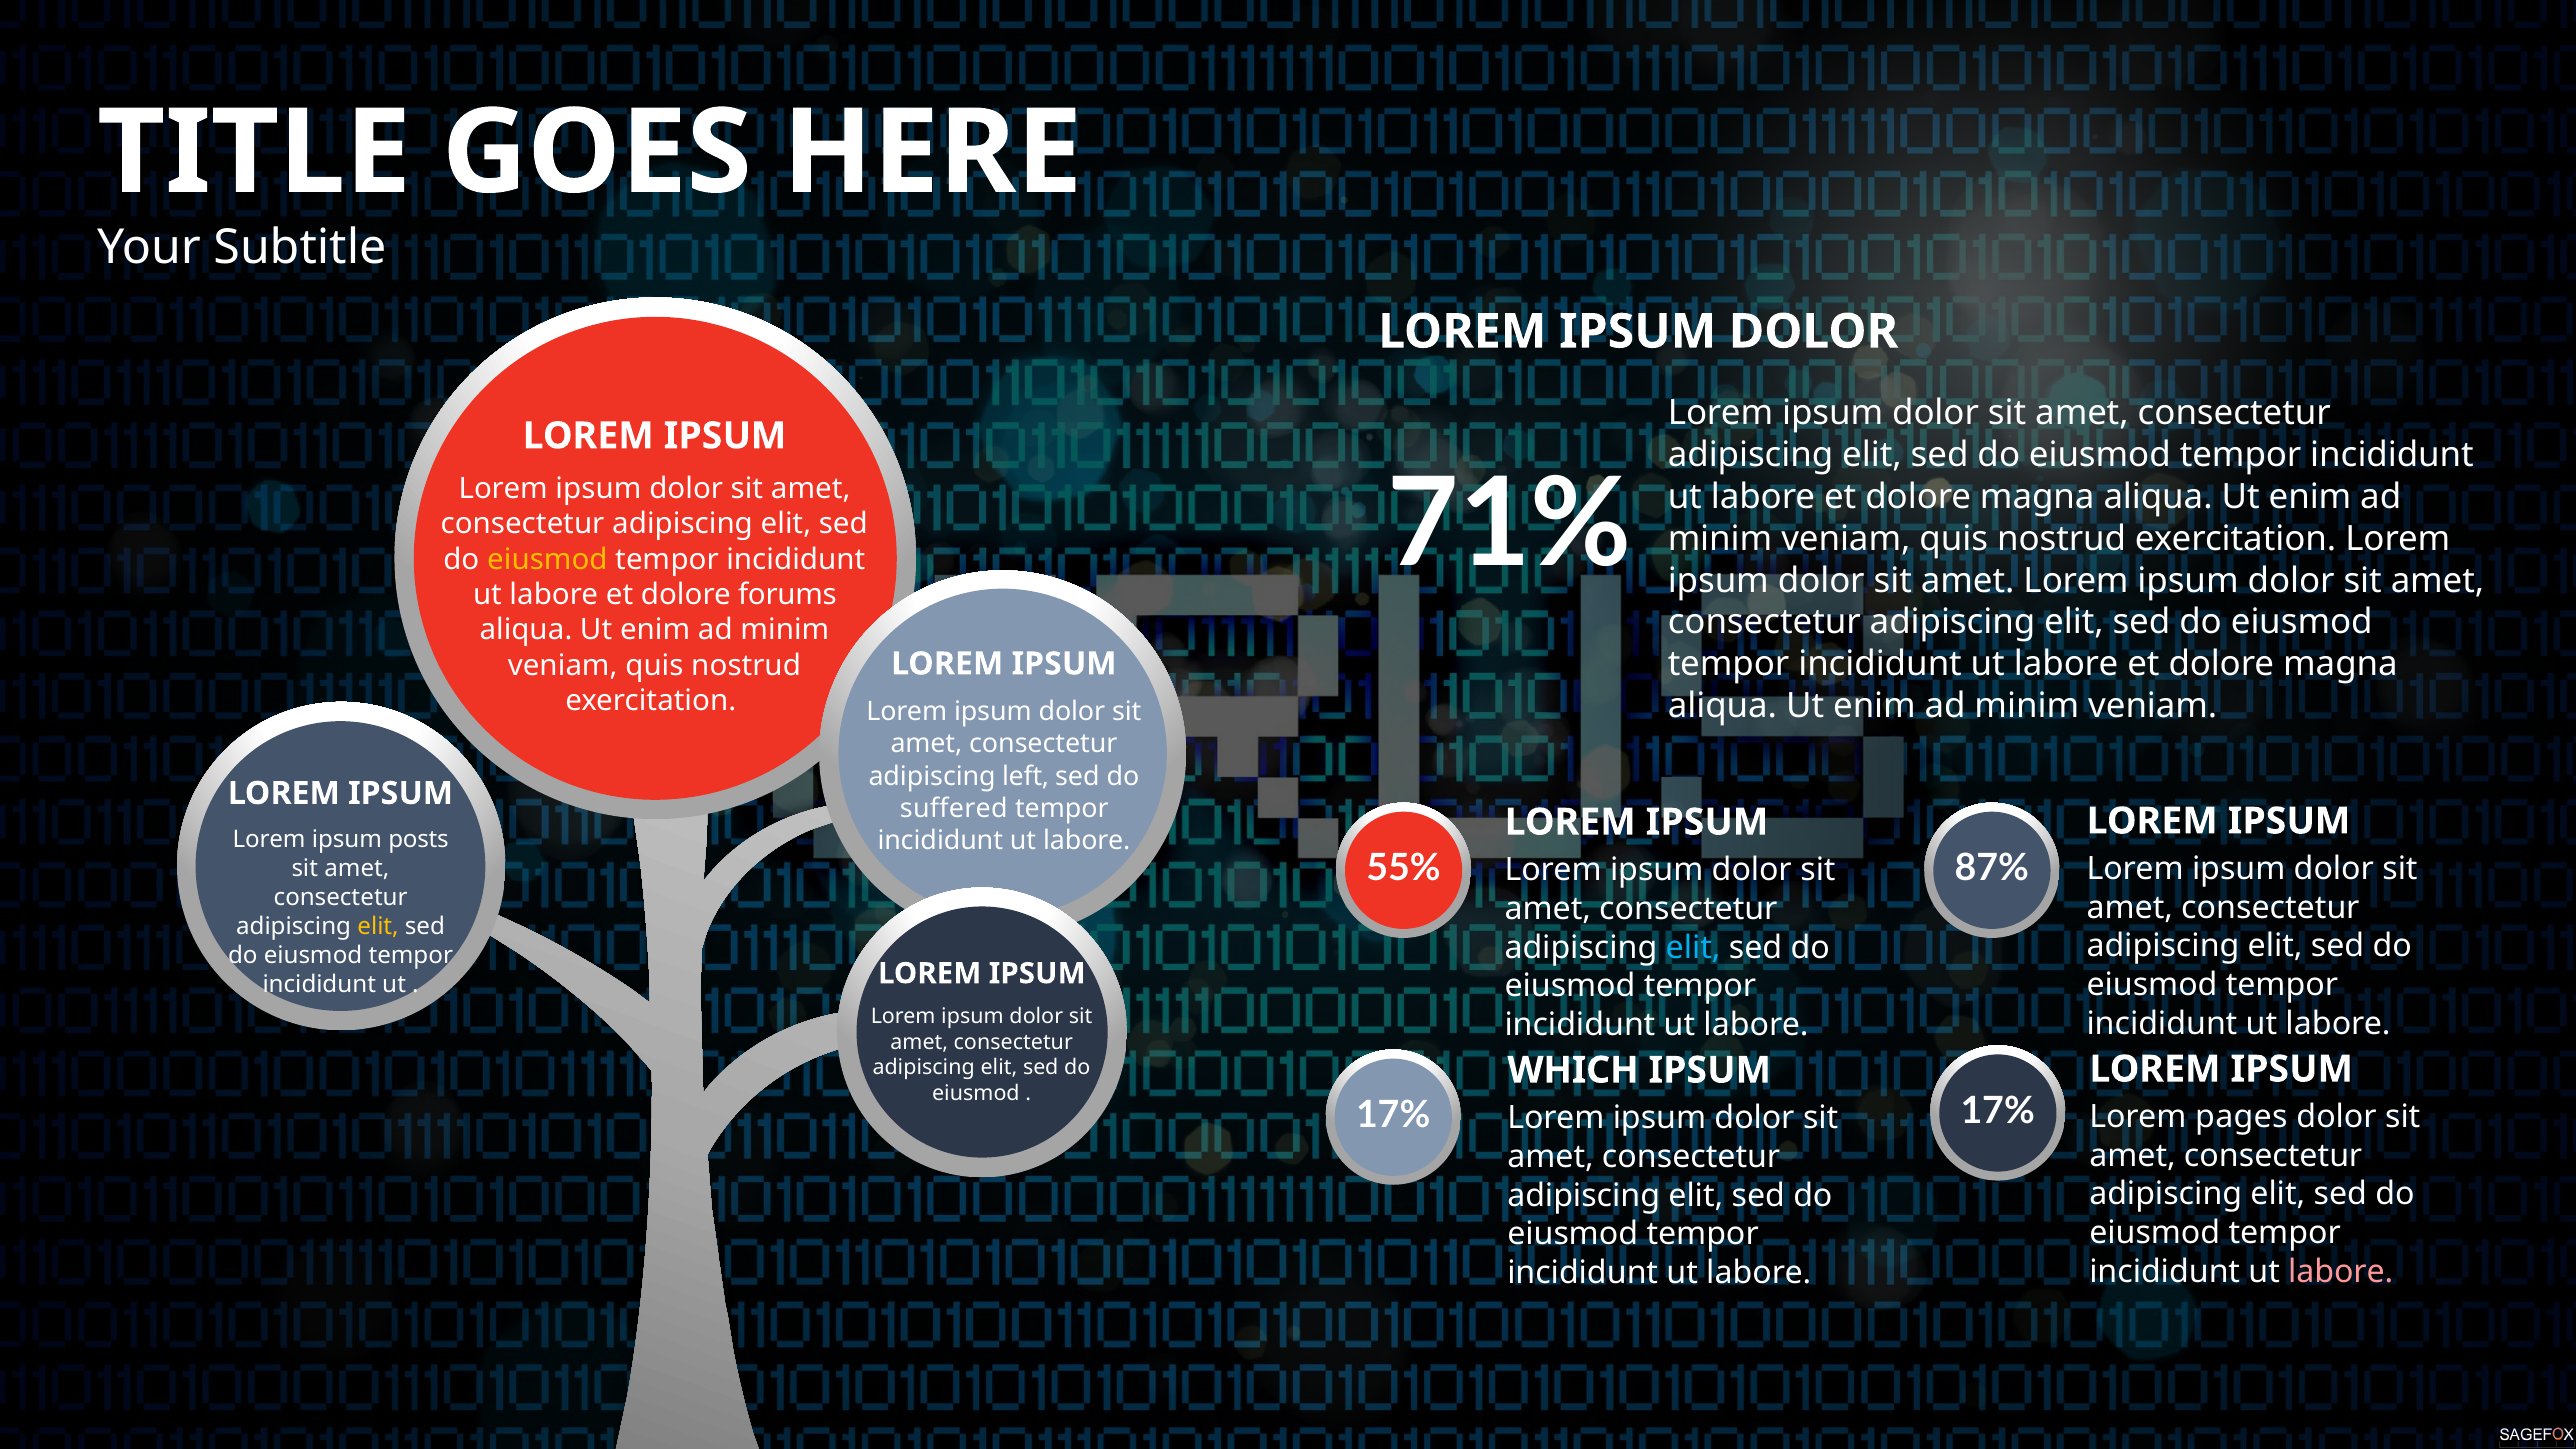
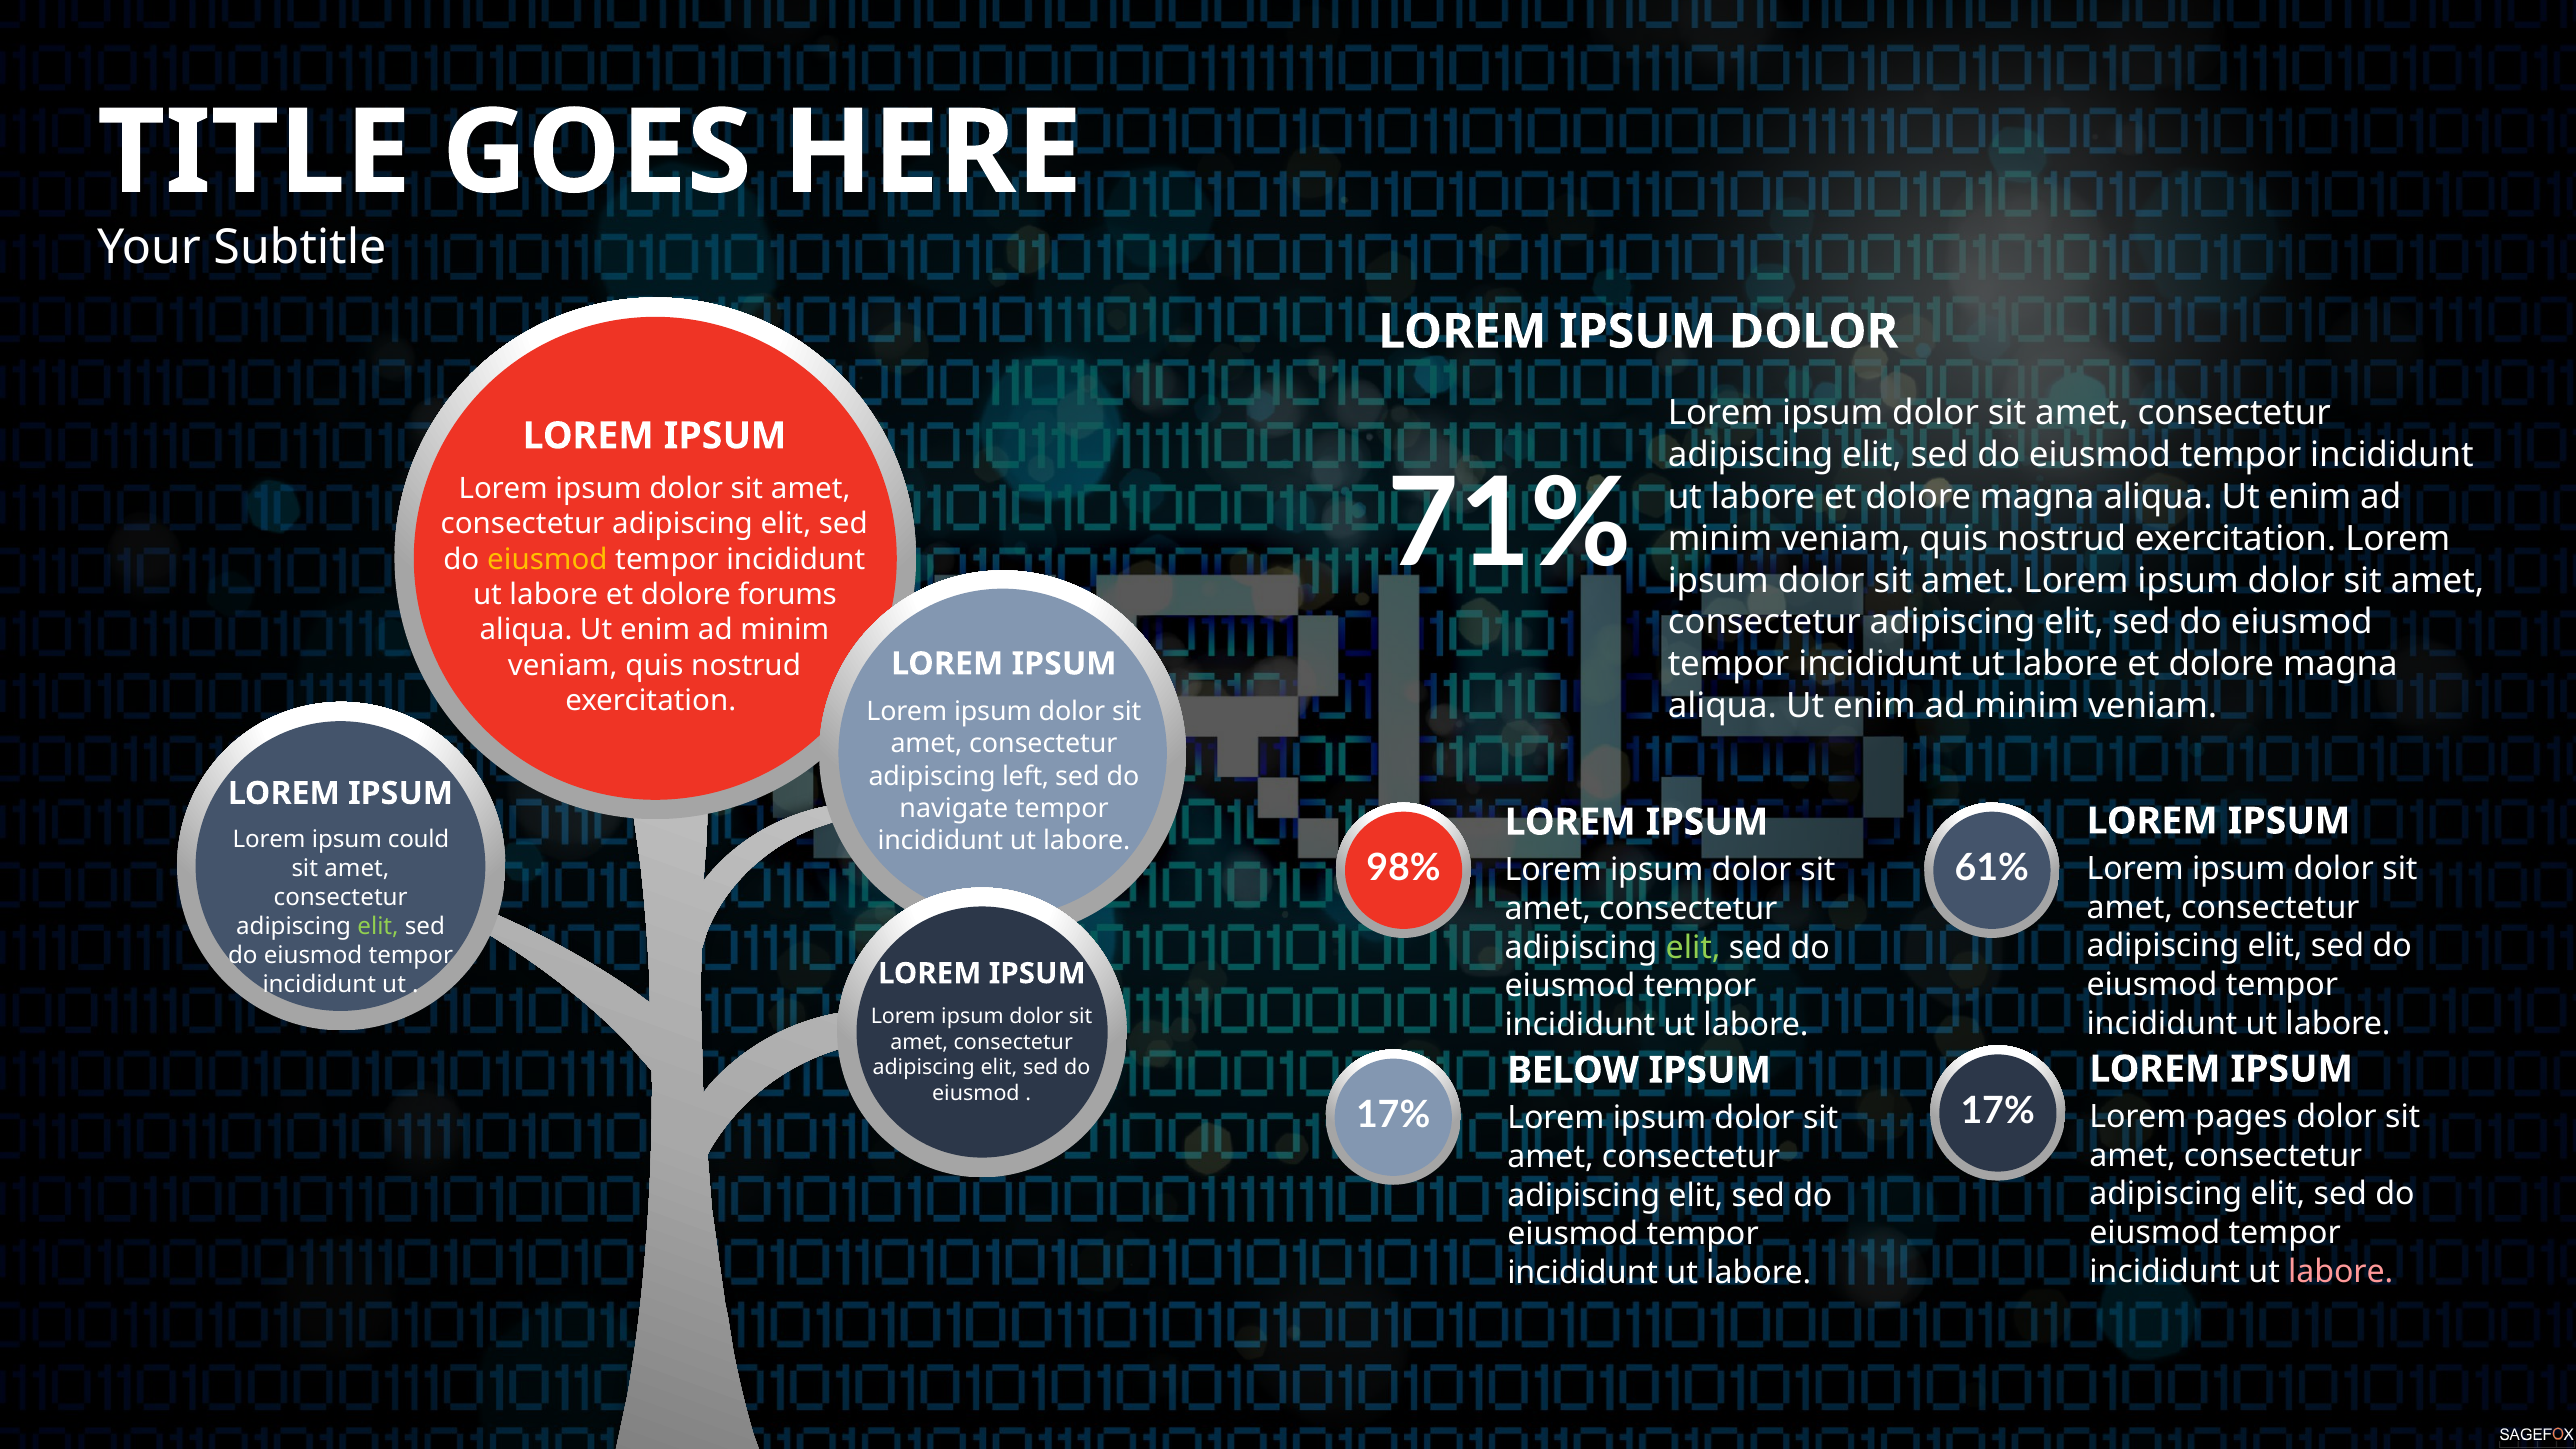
suffered: suffered -> navigate
posts: posts -> could
55%: 55% -> 98%
87%: 87% -> 61%
elit at (378, 927) colour: yellow -> light green
elit at (1693, 947) colour: light blue -> light green
WHICH: WHICH -> BELOW
